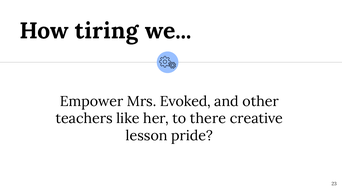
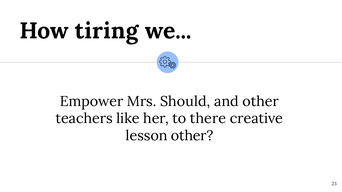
Evoked: Evoked -> Should
lesson pride: pride -> other
